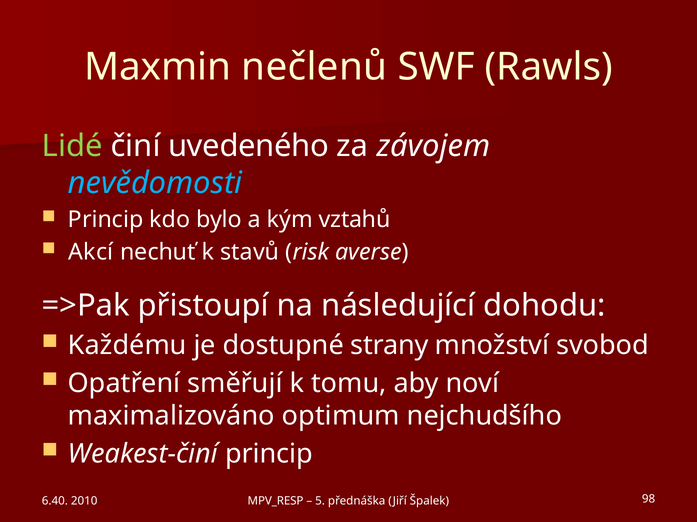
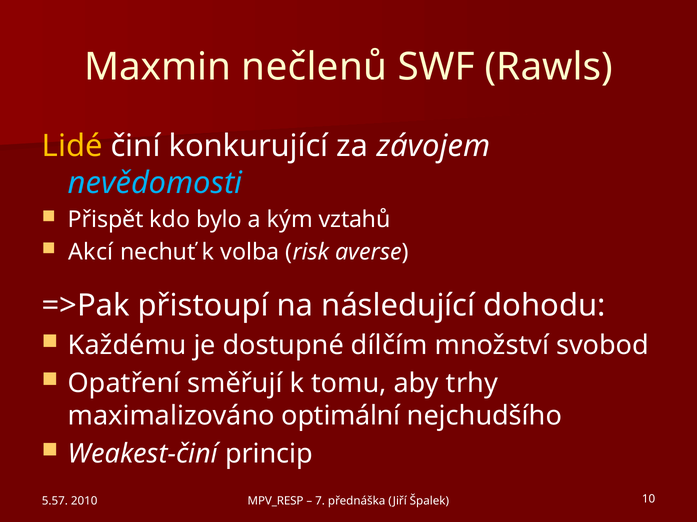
Lidé colour: light green -> yellow
uvedeného: uvedeného -> konkurující
Princip at (106, 220): Princip -> Přispět
stavů: stavů -> volba
strany: strany -> dílčím
noví: noví -> trhy
optimum: optimum -> optimální
6.40: 6.40 -> 5.57
5: 5 -> 7
98: 98 -> 10
